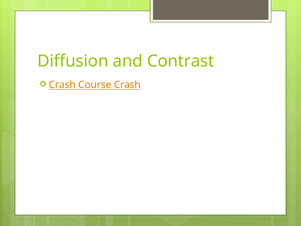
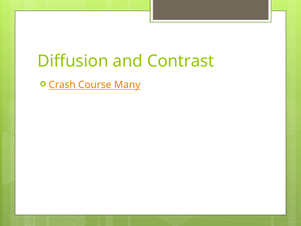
Course Crash: Crash -> Many
